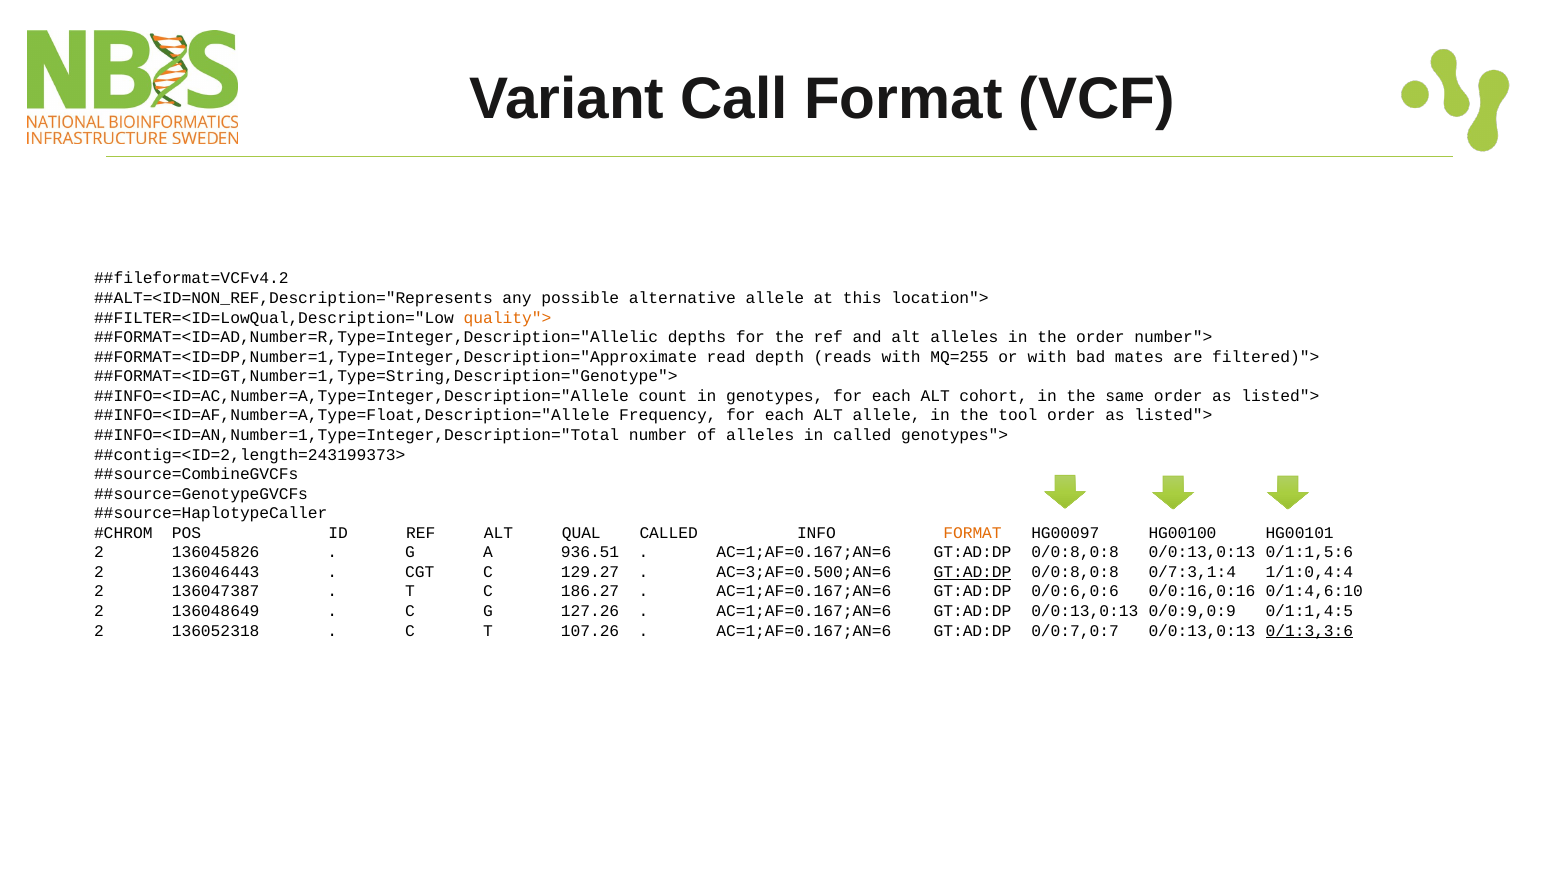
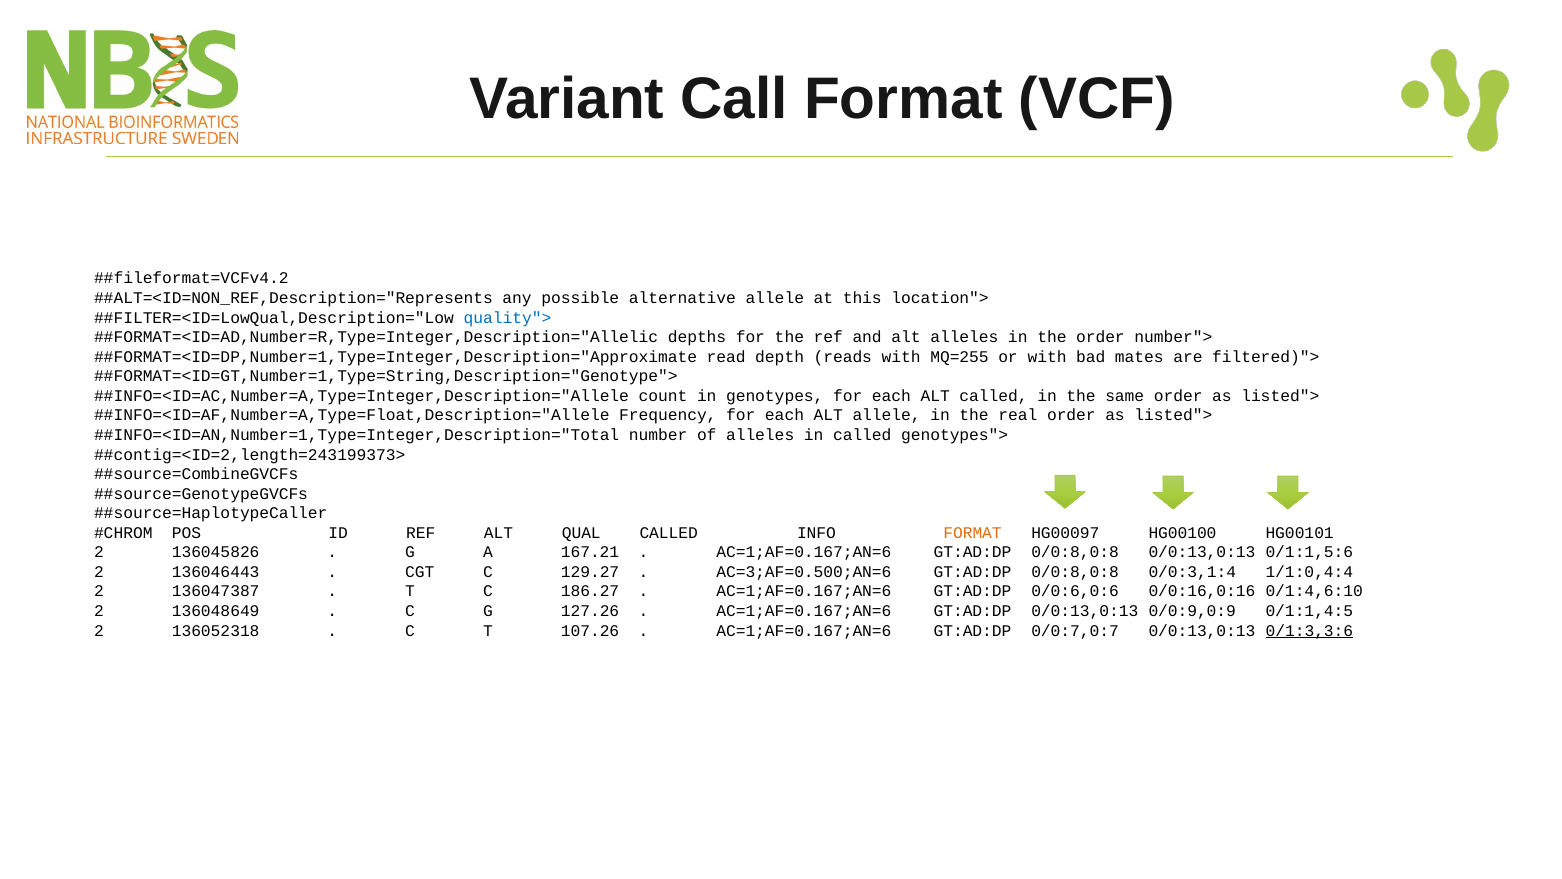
quality"> colour: orange -> blue
ALT cohort: cohort -> called
tool: tool -> real
936.51: 936.51 -> 167.21
GT:AD:DP at (973, 572) underline: present -> none
0/7:3,1:4: 0/7:3,1:4 -> 0/0:3,1:4
